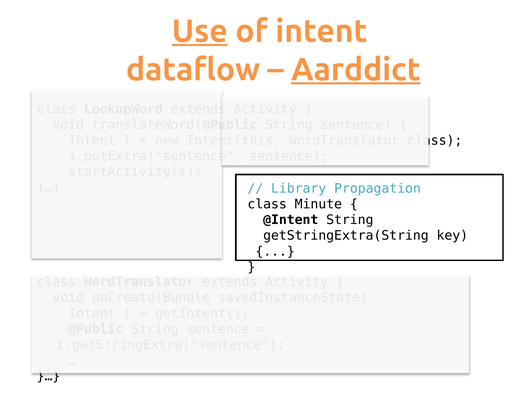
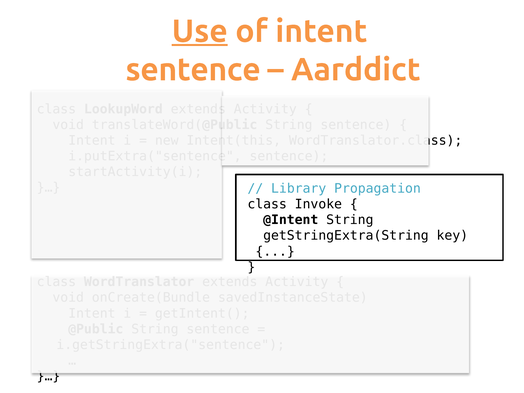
dataflow at (193, 70): dataflow -> sentence
Aarddict underline: present -> none
Minute: Minute -> Invoke
